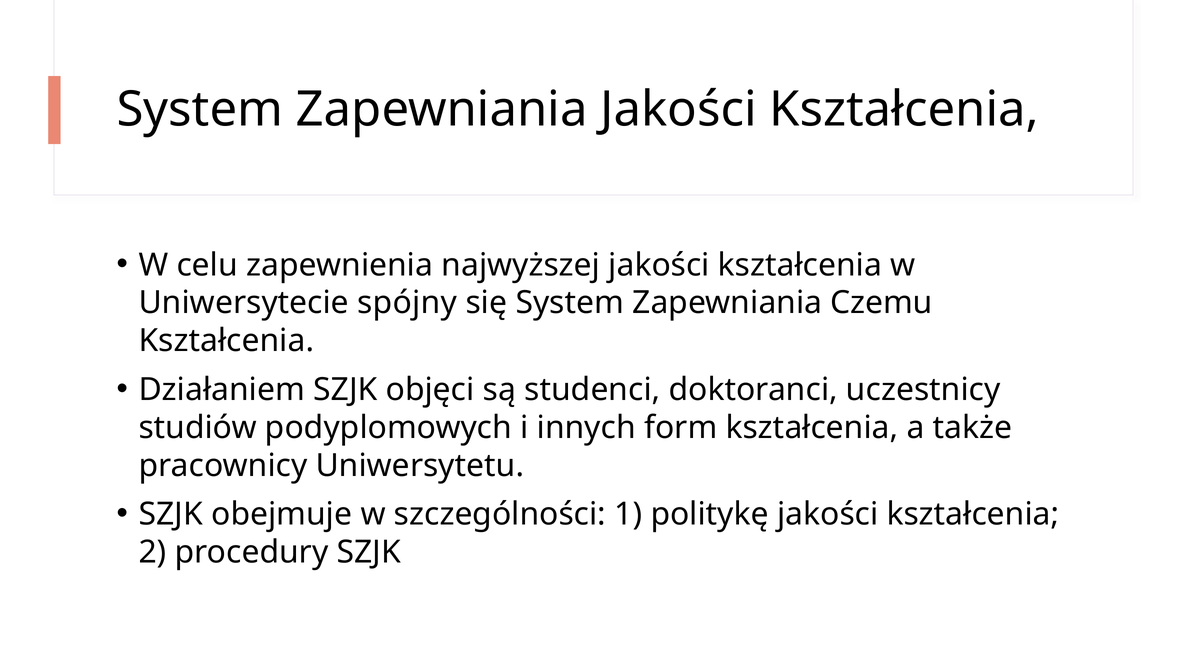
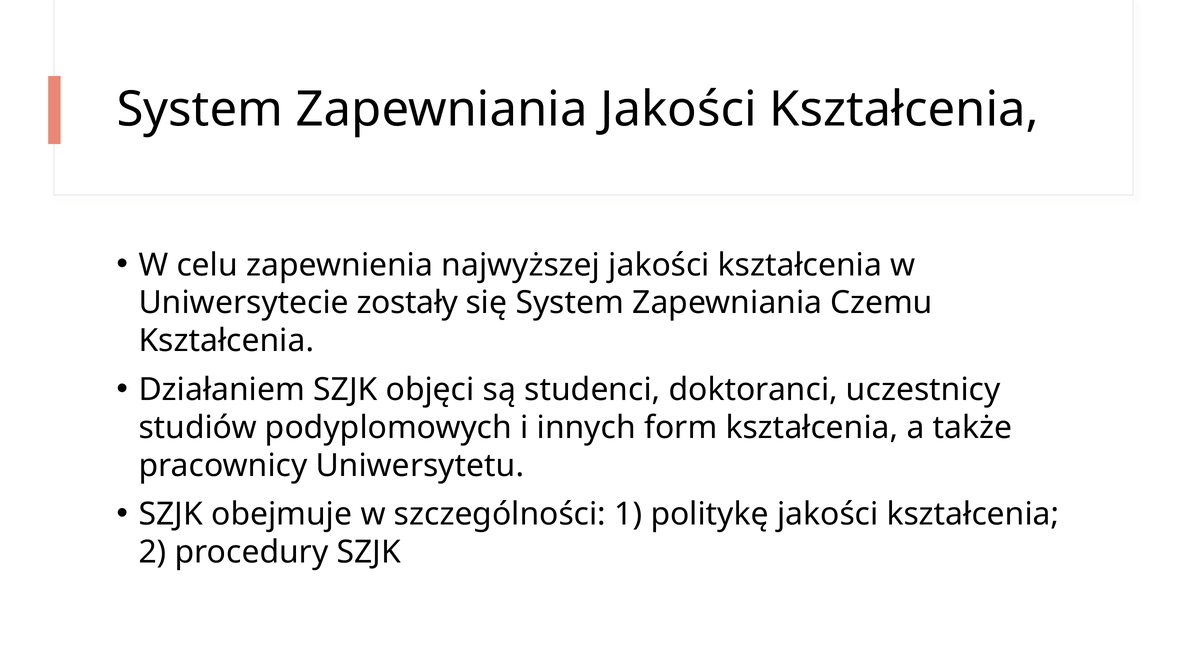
spójny: spójny -> zostały
